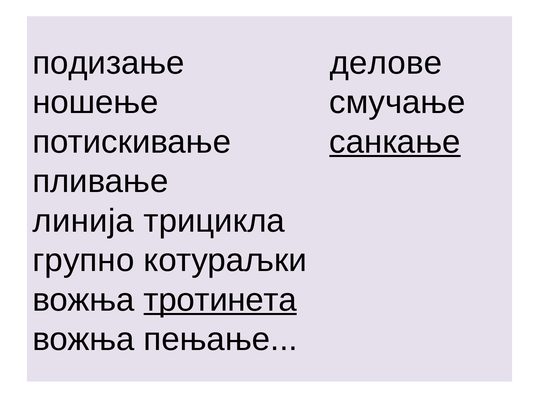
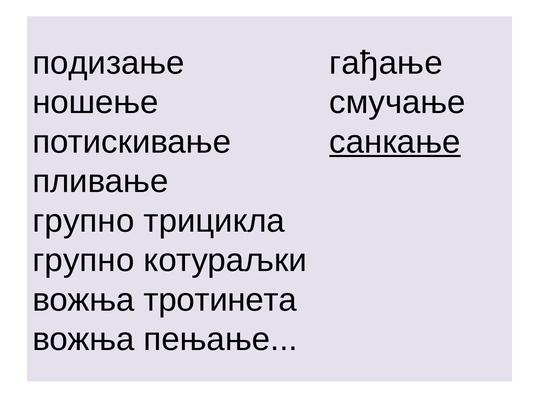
делове: делове -> гађање
линија at (83, 221): линија -> групно
тротинета underline: present -> none
